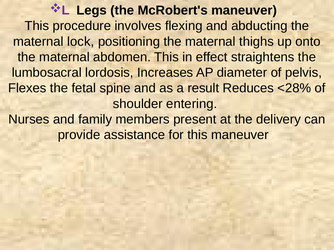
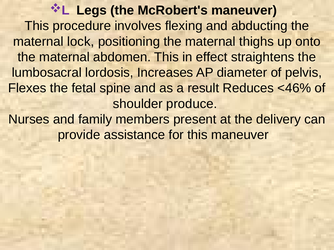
<28%: <28% -> <46%
entering: entering -> produce
